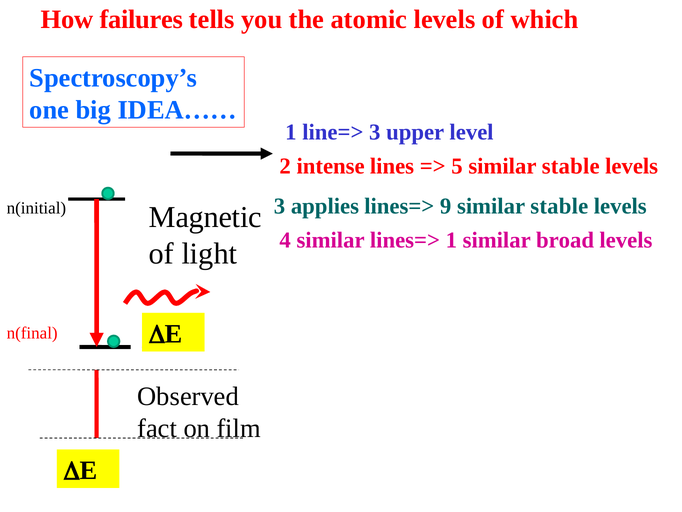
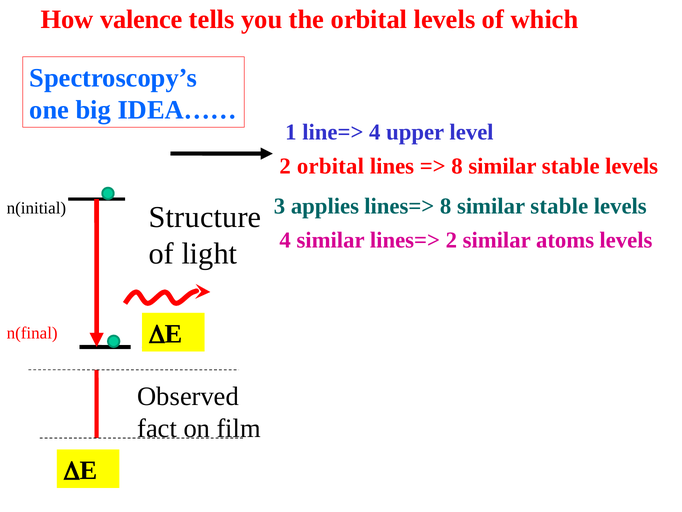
failures: failures -> valence
the atomic: atomic -> orbital
line=> 3: 3 -> 4
2 intense: intense -> orbital
5 at (457, 166): 5 -> 8
lines=> 9: 9 -> 8
Magnetic: Magnetic -> Structure
lines=> 1: 1 -> 2
broad: broad -> atoms
